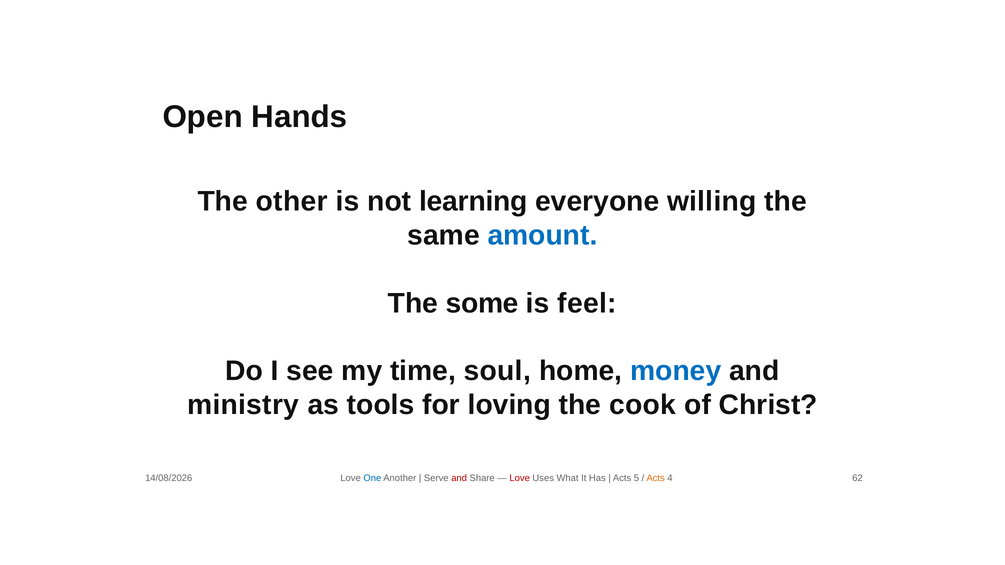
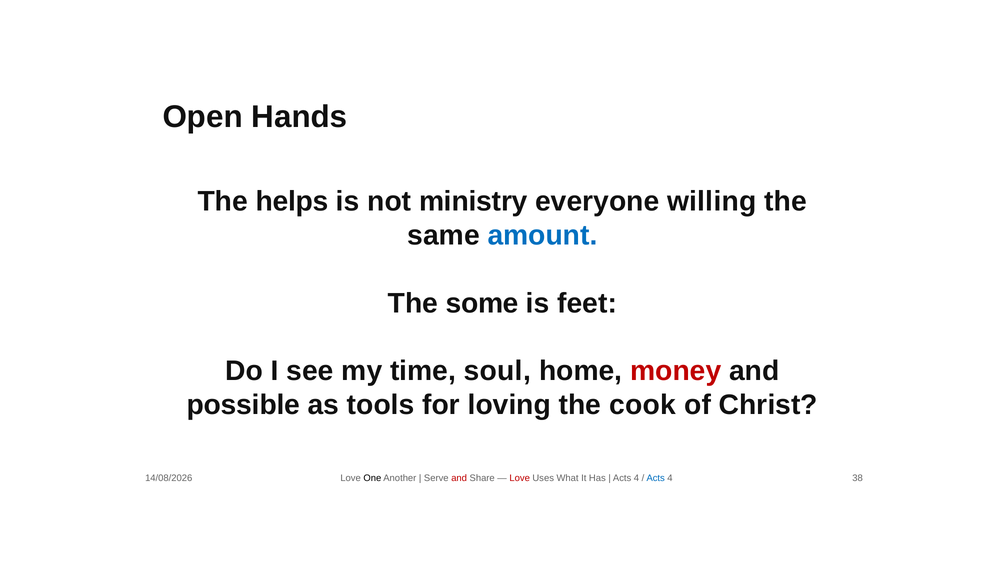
other: other -> helps
learning: learning -> ministry
feel: feel -> feet
money colour: blue -> red
ministry: ministry -> possible
One colour: blue -> black
5 at (636, 479): 5 -> 4
Acts at (656, 479) colour: orange -> blue
62: 62 -> 38
